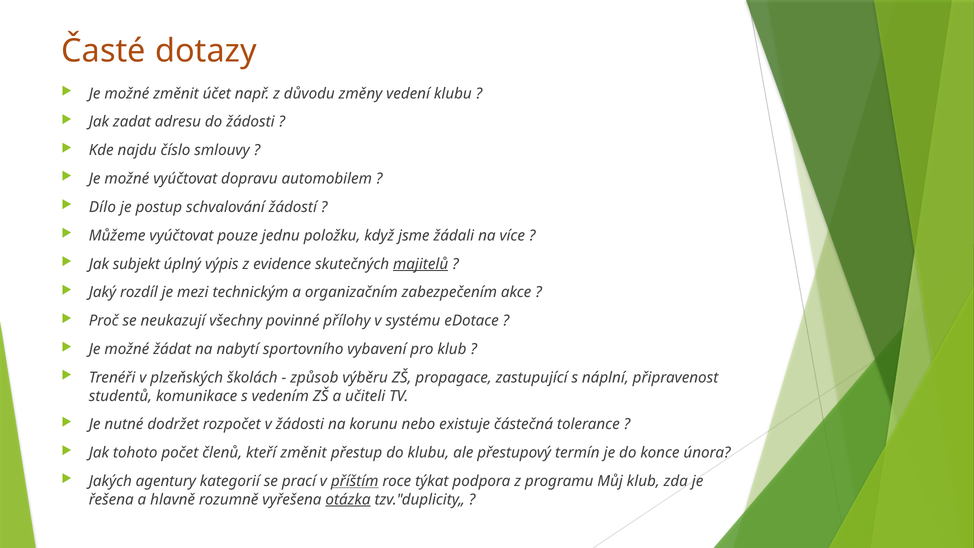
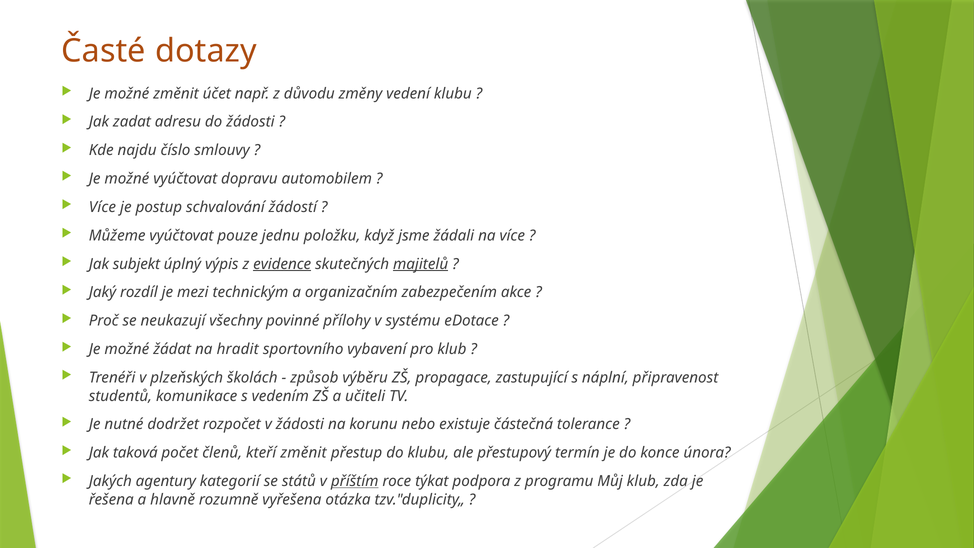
Dílo at (102, 207): Dílo -> Více
evidence underline: none -> present
nabytí: nabytí -> hradit
tohoto: tohoto -> taková
prací: prací -> států
otázka underline: present -> none
